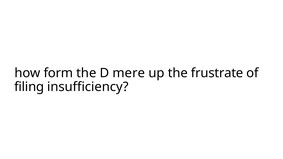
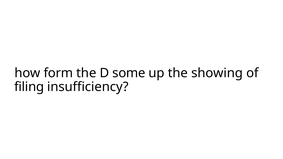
mere: mere -> some
frustrate: frustrate -> showing
